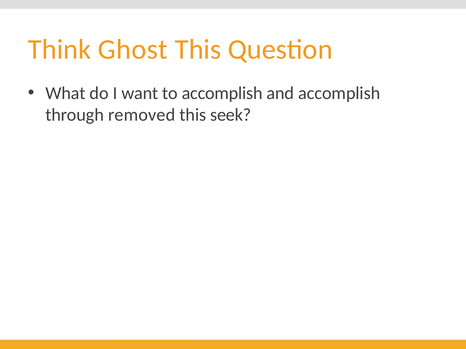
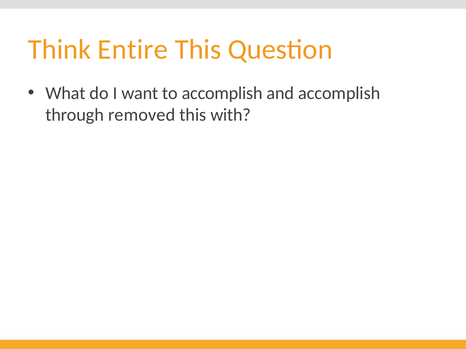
Ghost: Ghost -> Entire
seek: seek -> with
